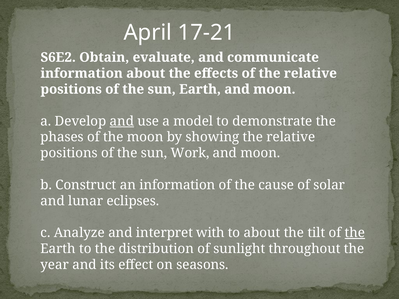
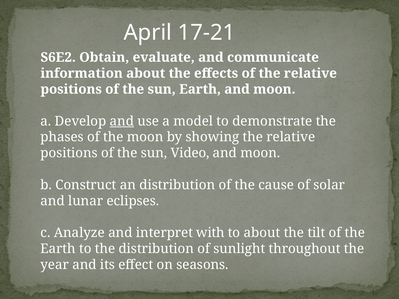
Work: Work -> Video
an information: information -> distribution
the at (355, 233) underline: present -> none
